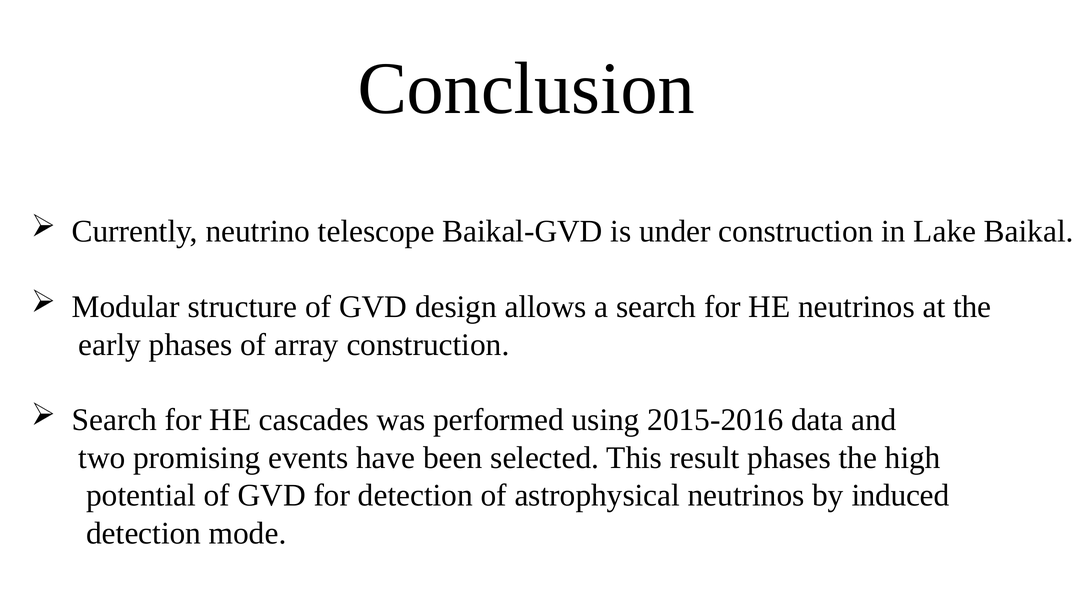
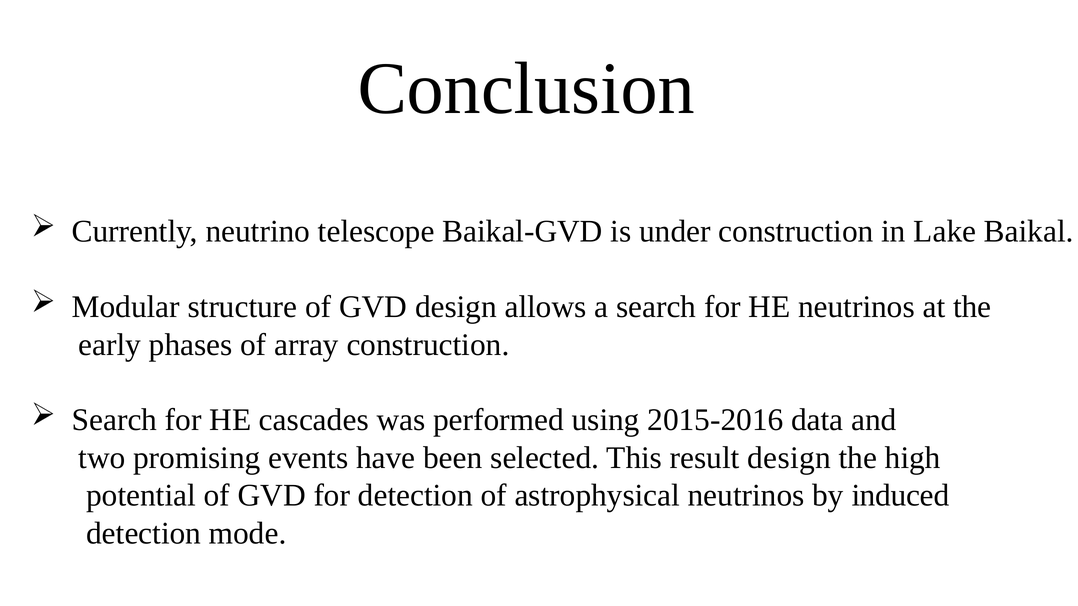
result phases: phases -> design
